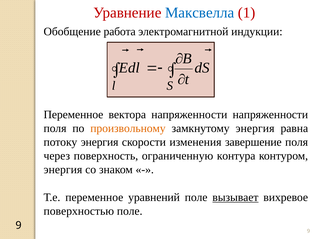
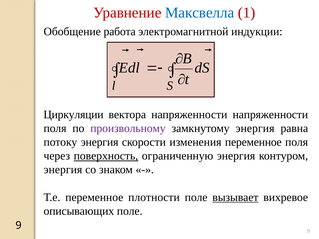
Переменное at (73, 115): Переменное -> Циркуляции
произвольному colour: orange -> purple
изменения завершение: завершение -> переменное
поверхность underline: none -> present
ограниченную контура: контура -> энергия
уравнений: уравнений -> плотности
поверхностью: поверхностью -> описывающих
